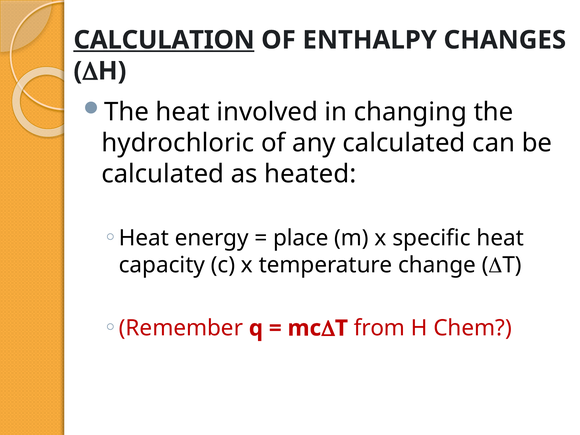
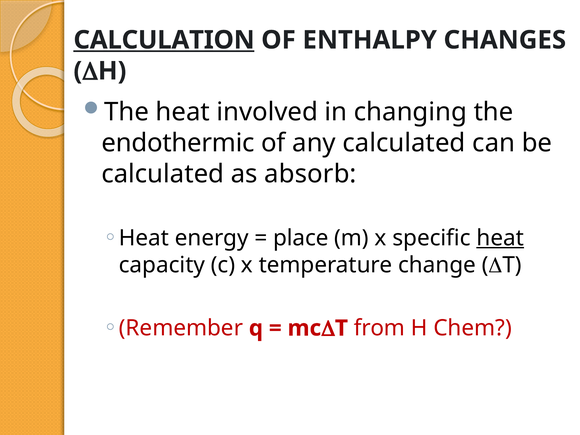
hydrochloric: hydrochloric -> endothermic
heated: heated -> absorb
heat at (500, 238) underline: none -> present
